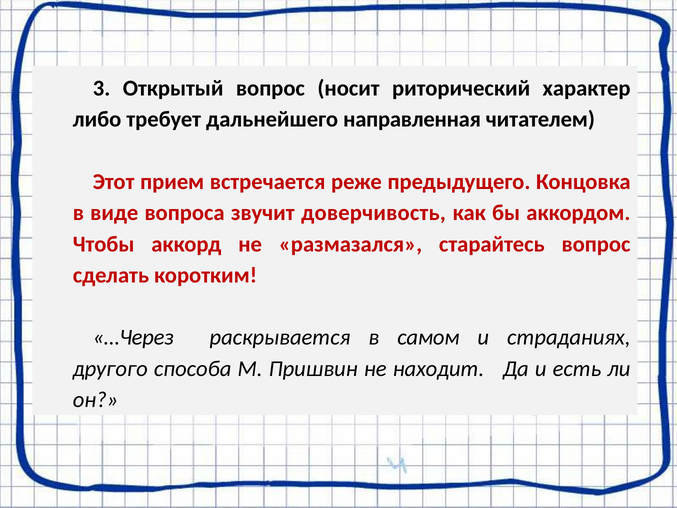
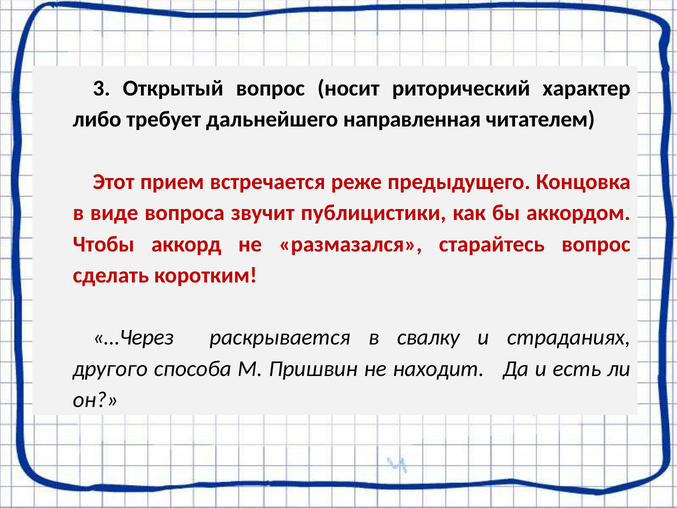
доверчивость: доверчивость -> публицистики
самом: самом -> свалку
